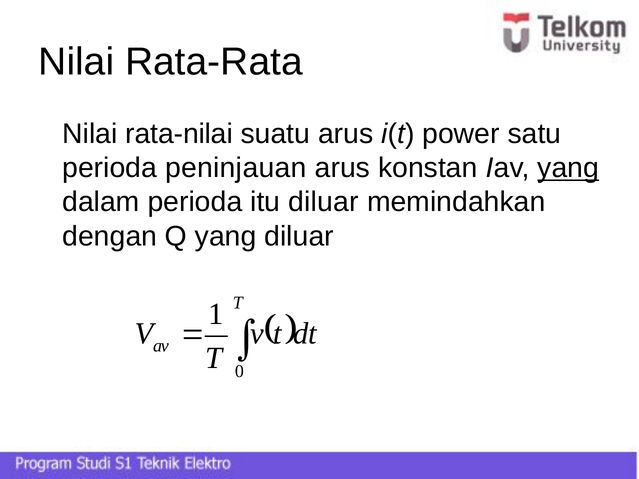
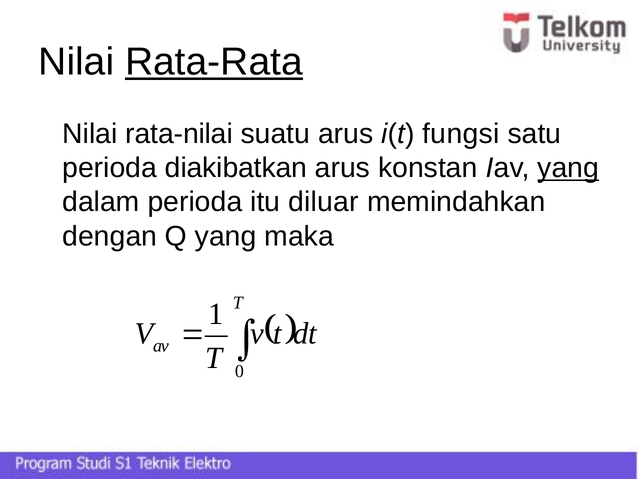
Rata-Rata underline: none -> present
power: power -> fungsi
peninjauan: peninjauan -> diakibatkan
yang diluar: diluar -> maka
